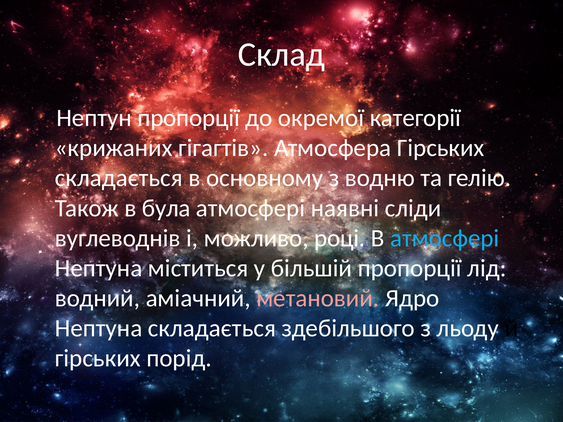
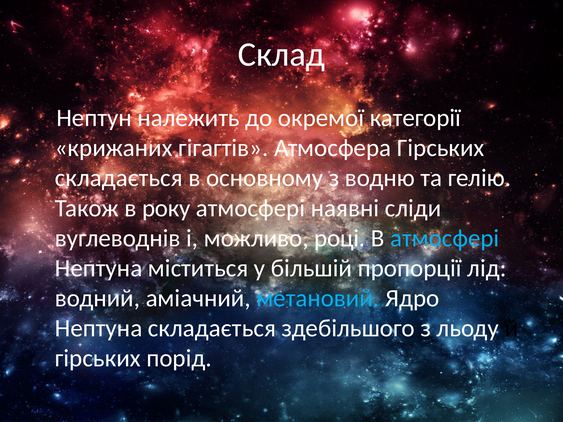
Нептун пропорції: пропорції -> належить
була: була -> року
метановий colour: pink -> light blue
